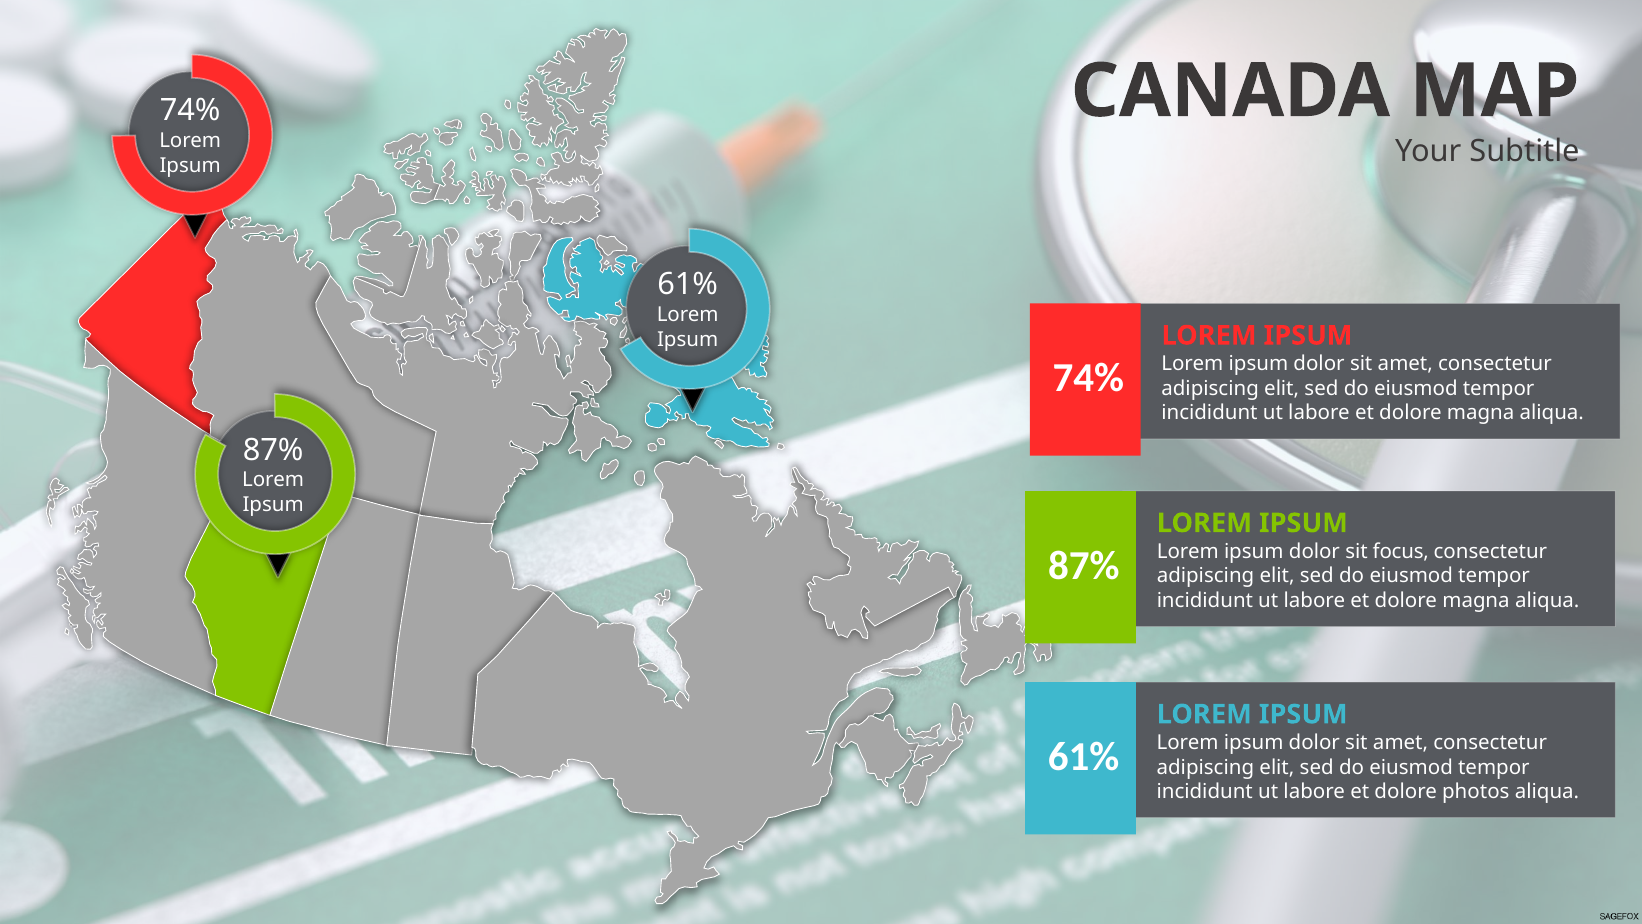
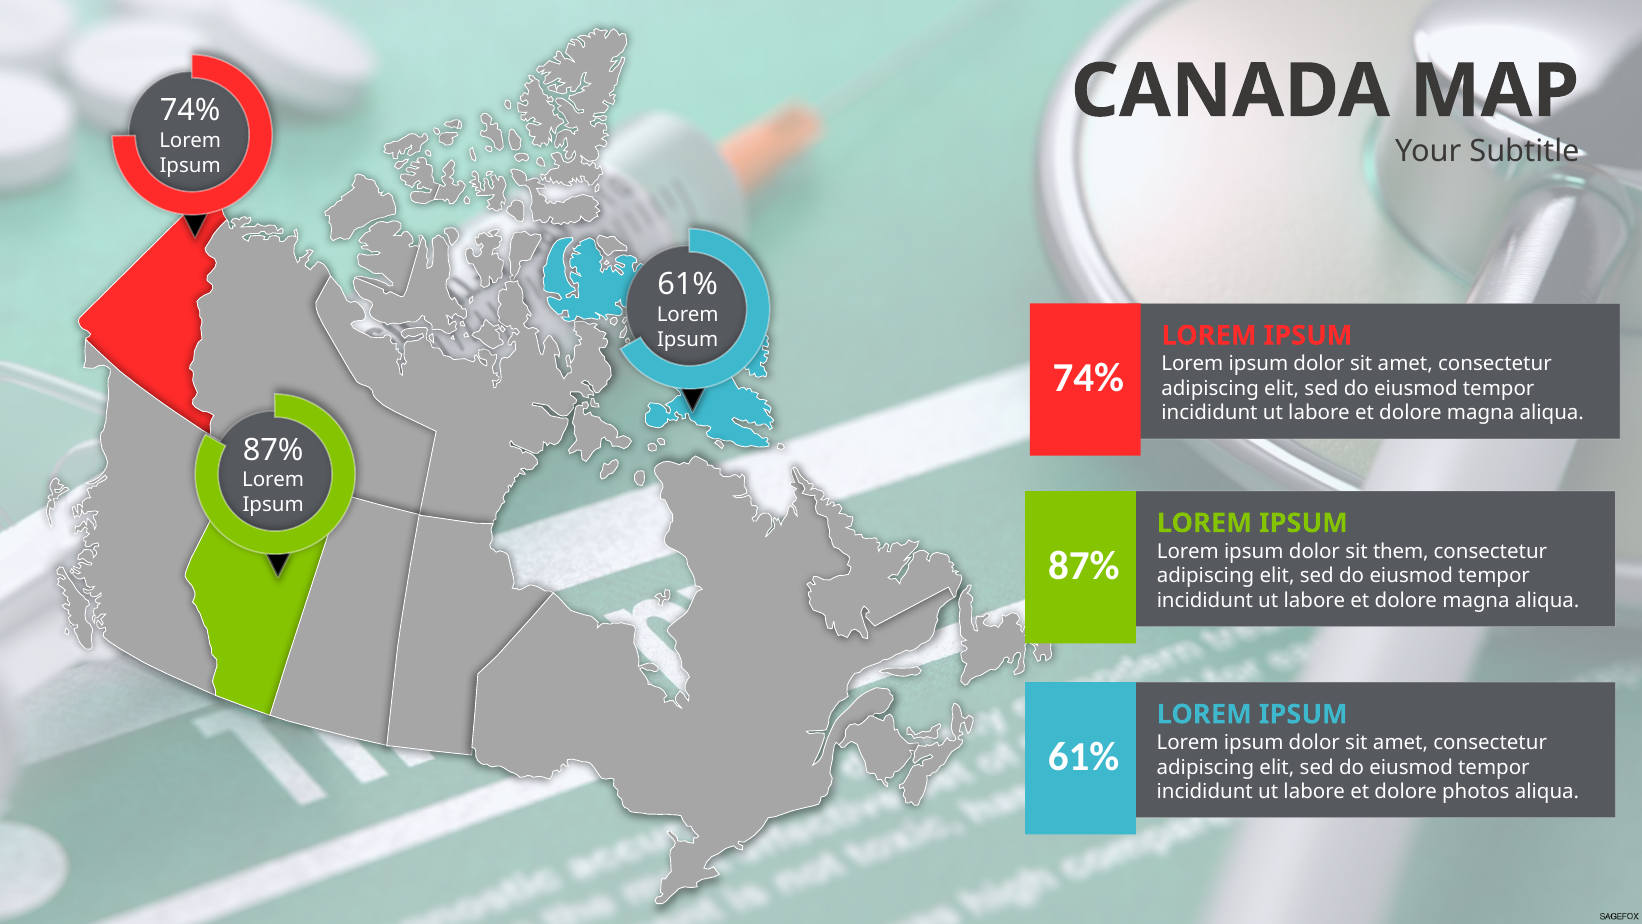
focus: focus -> them
